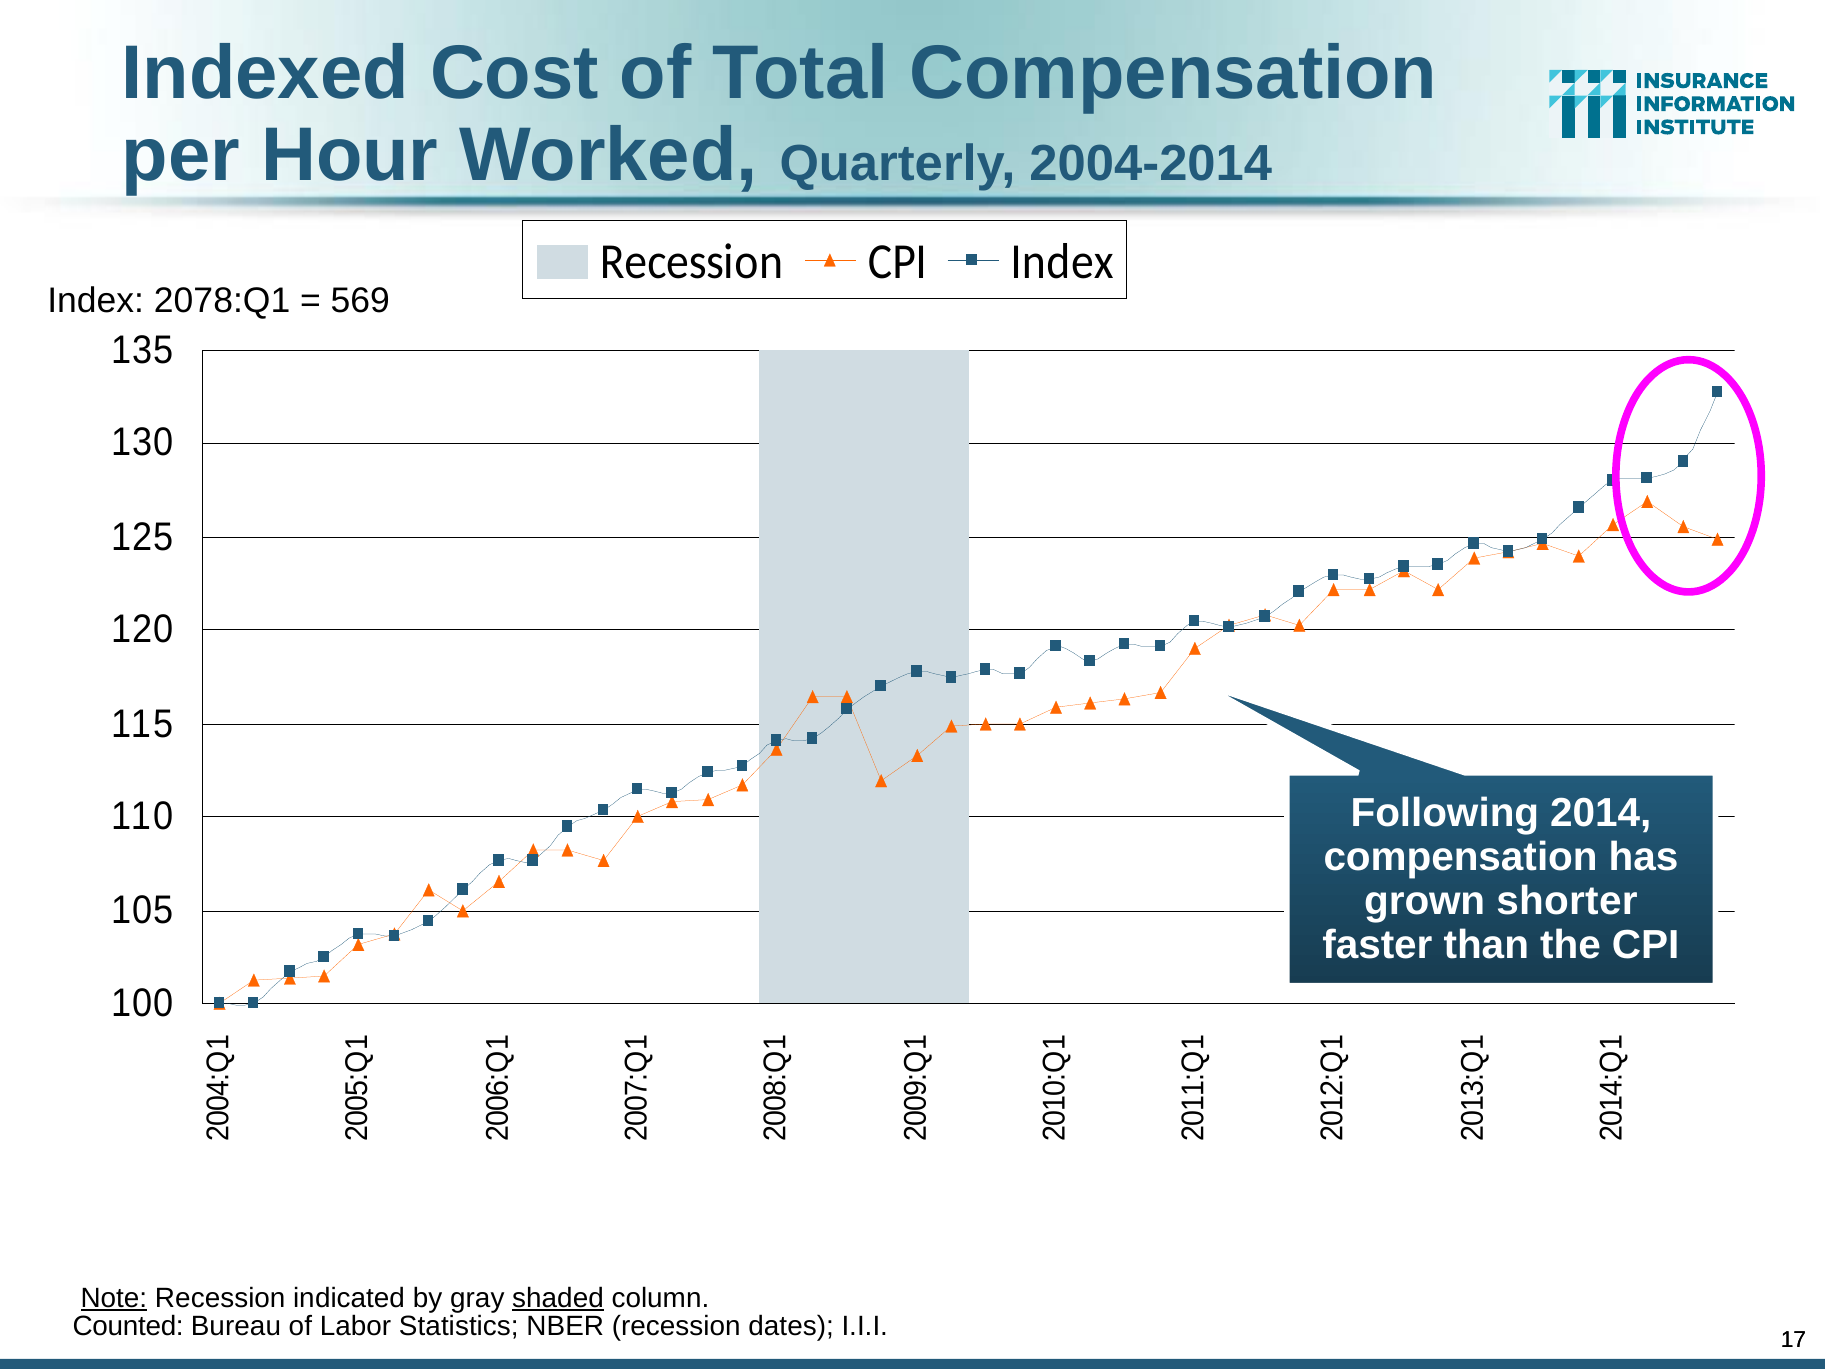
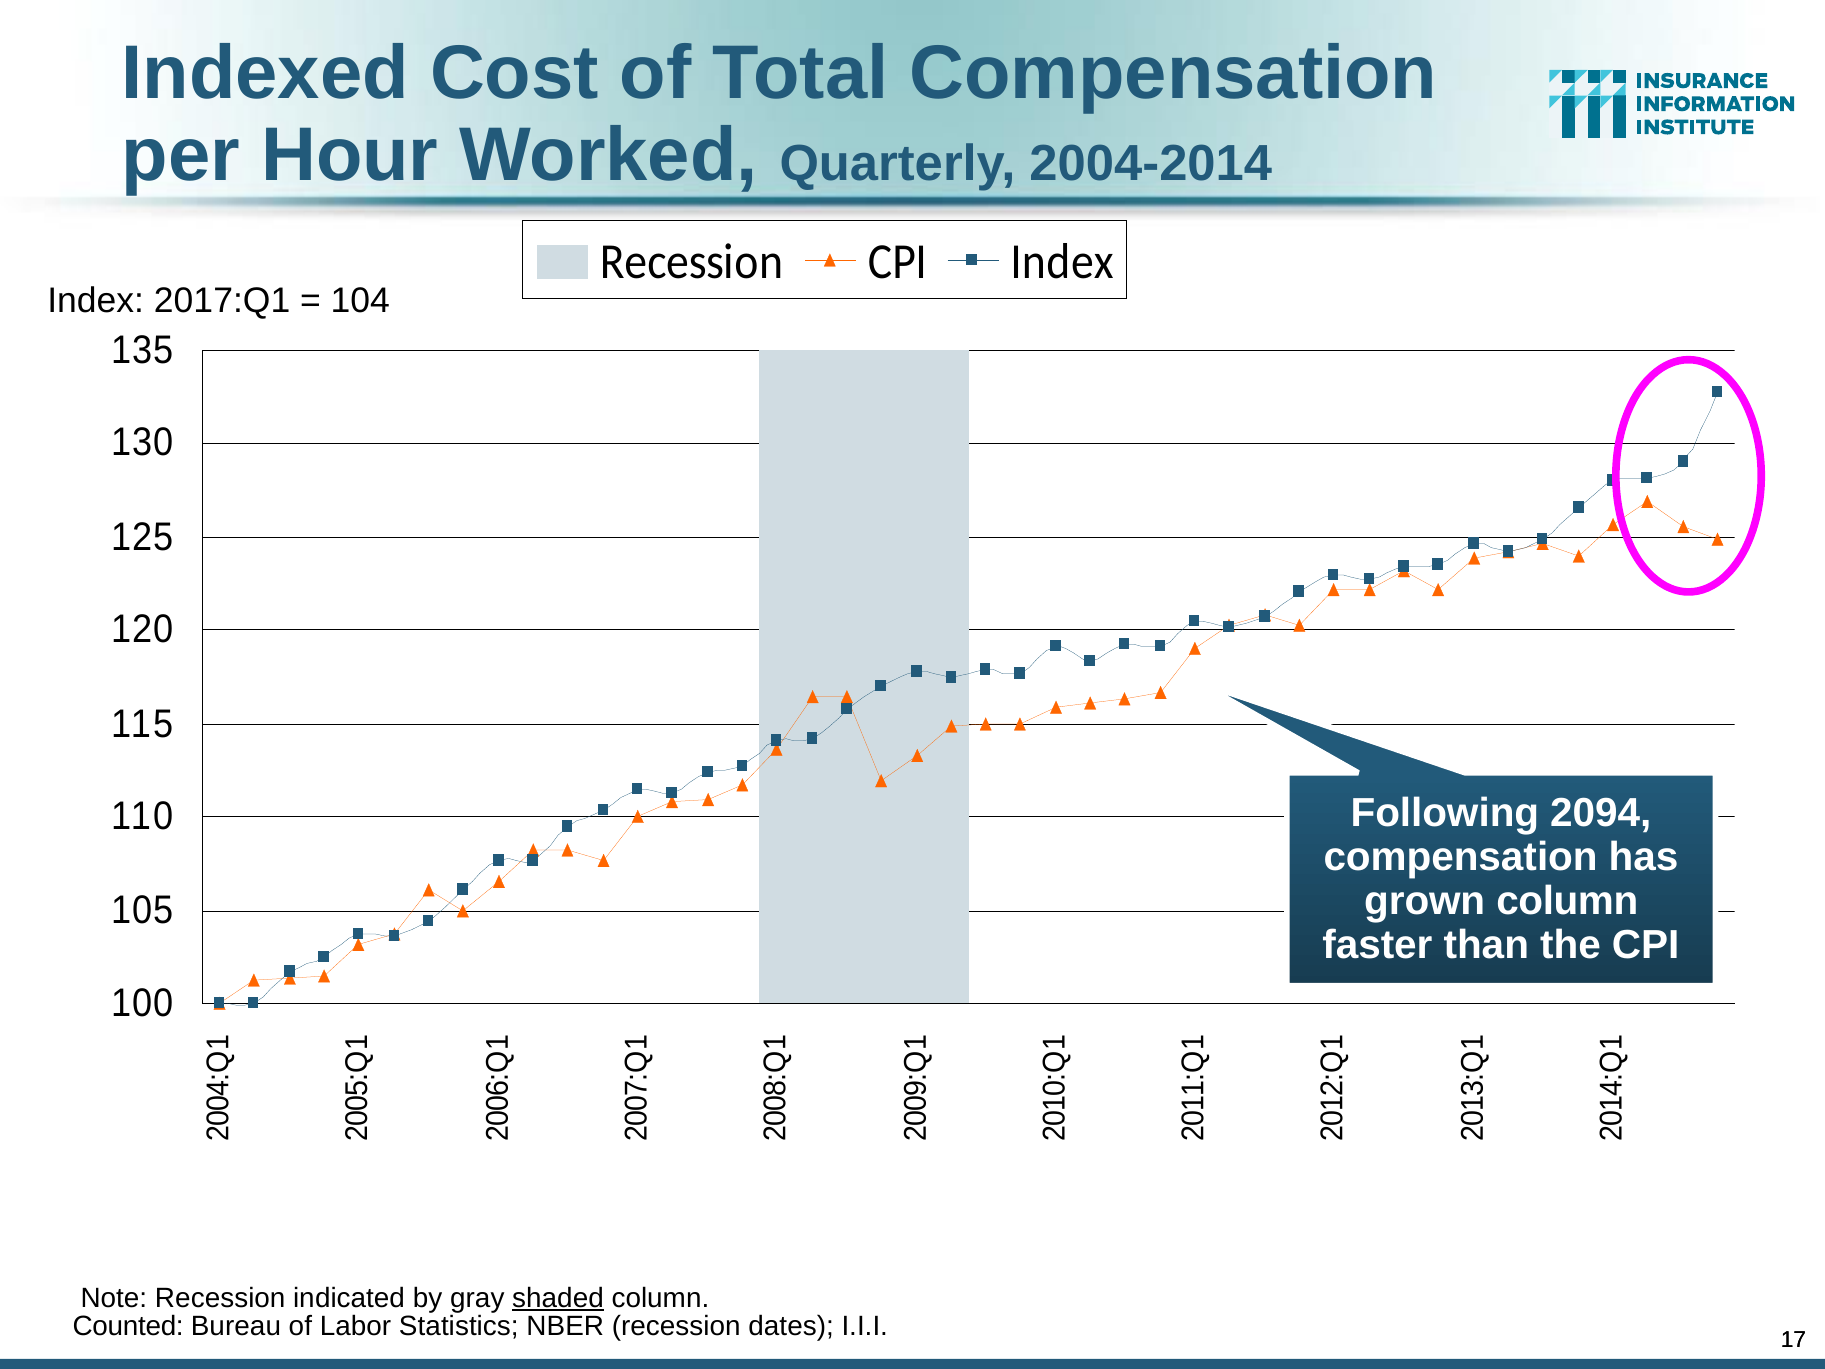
2078:Q1: 2078:Q1 -> 2017:Q1
569: 569 -> 104
2014: 2014 -> 2094
grown shorter: shorter -> column
Note underline: present -> none
